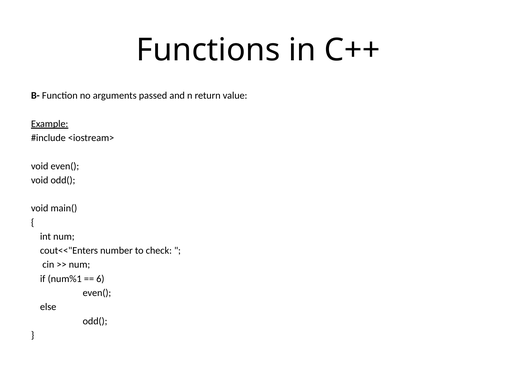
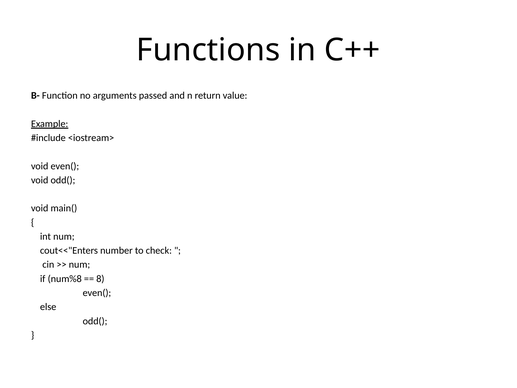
num%1: num%1 -> num%8
6: 6 -> 8
